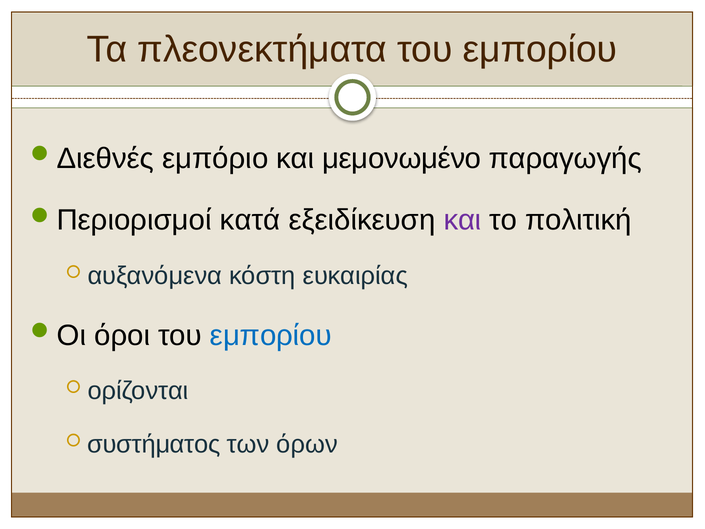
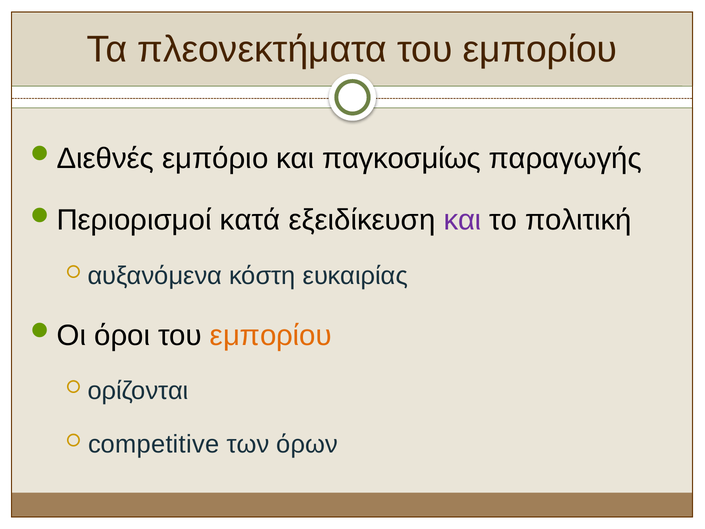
μεμονωμένο: μεμονωμένο -> παγκοσμίως
εμπορίου at (271, 335) colour: blue -> orange
συστήματος: συστήματος -> competitive
